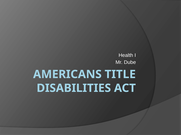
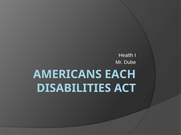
TITLE: TITLE -> EACH
